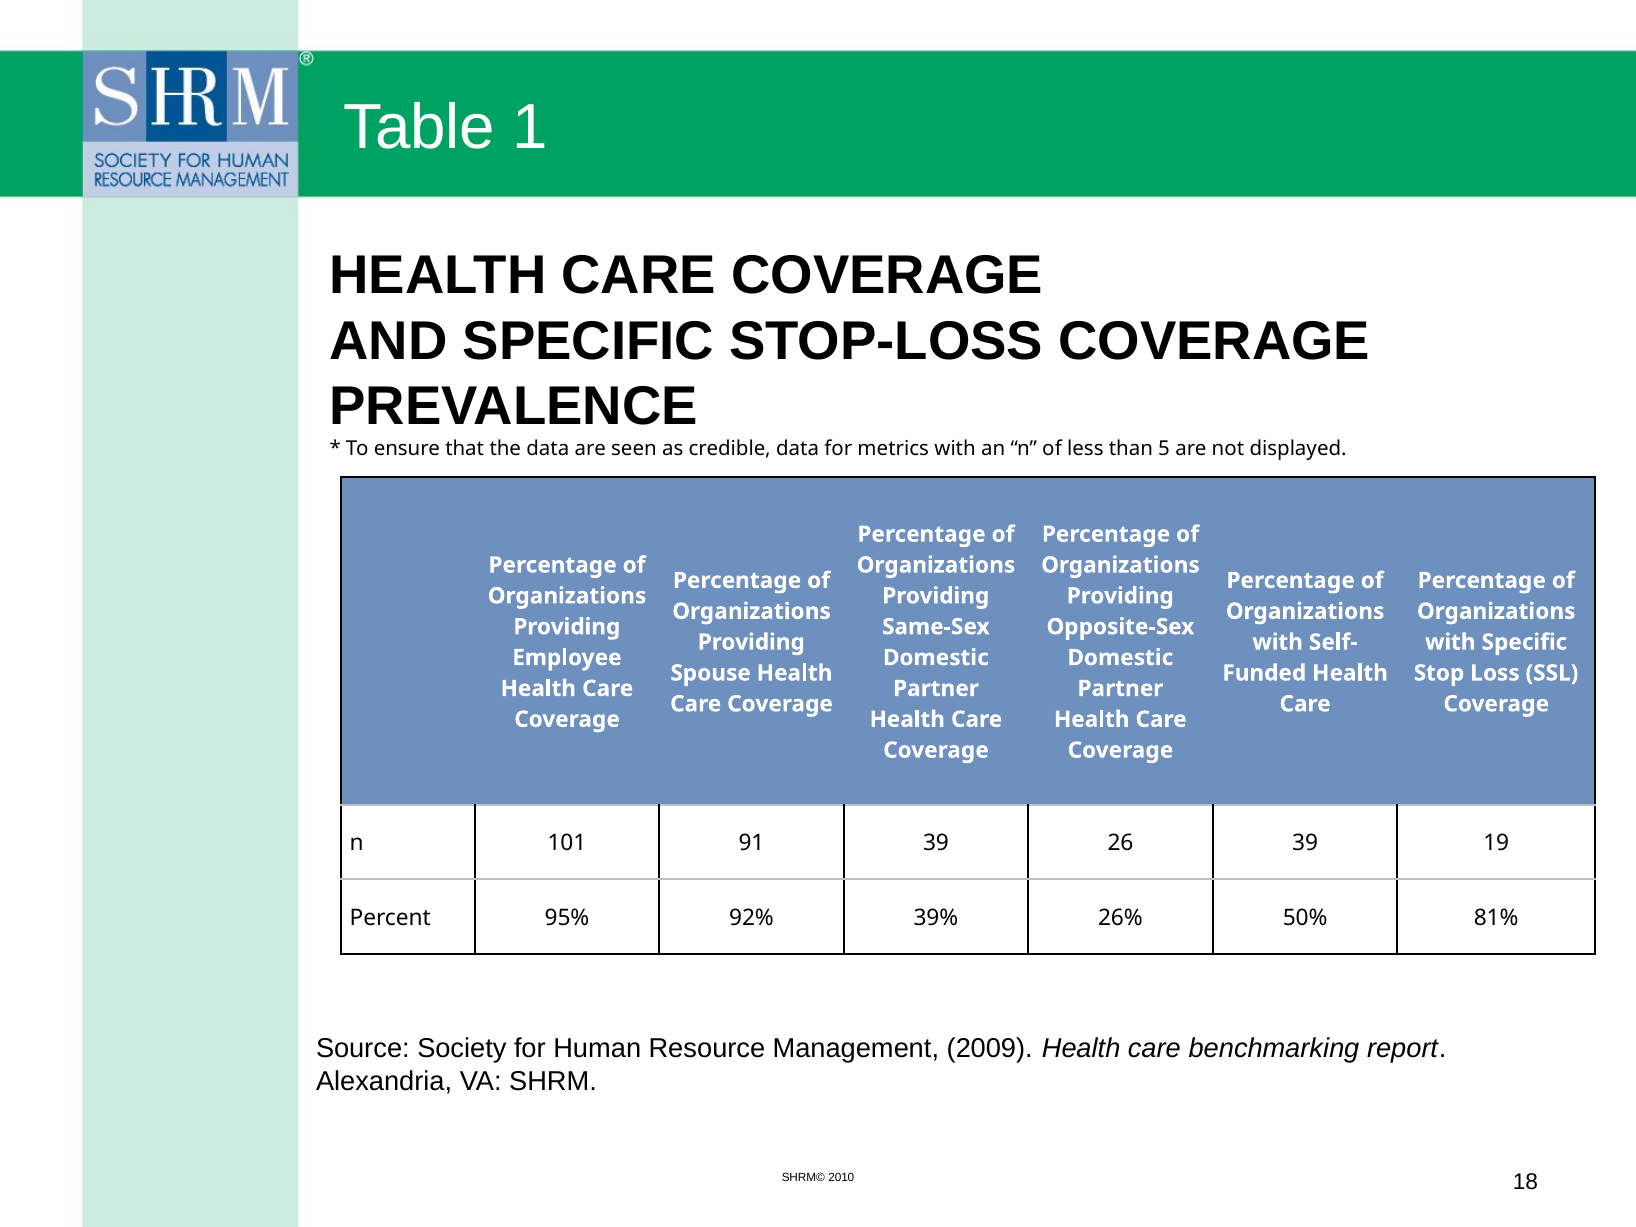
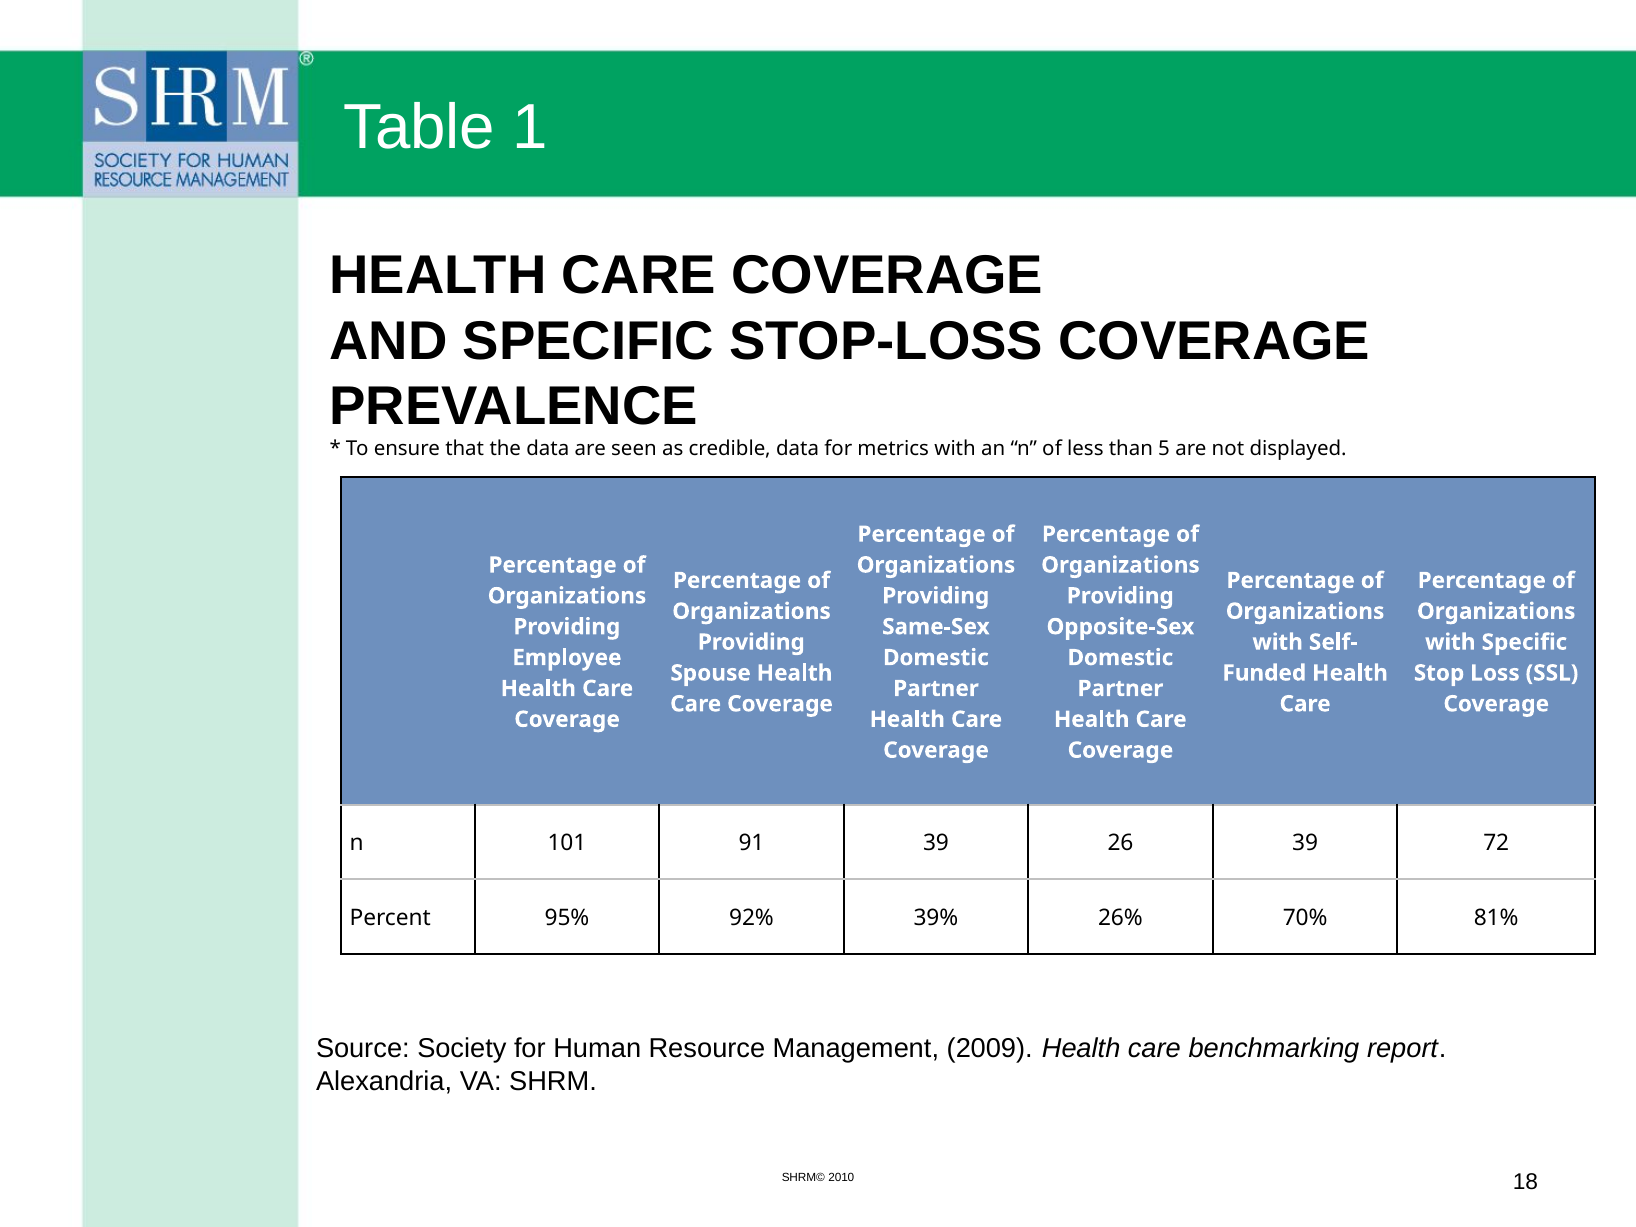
19: 19 -> 72
50%: 50% -> 70%
